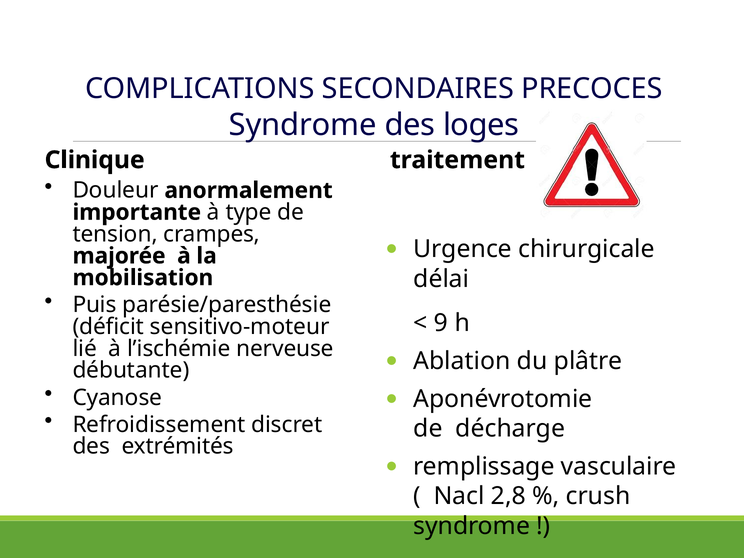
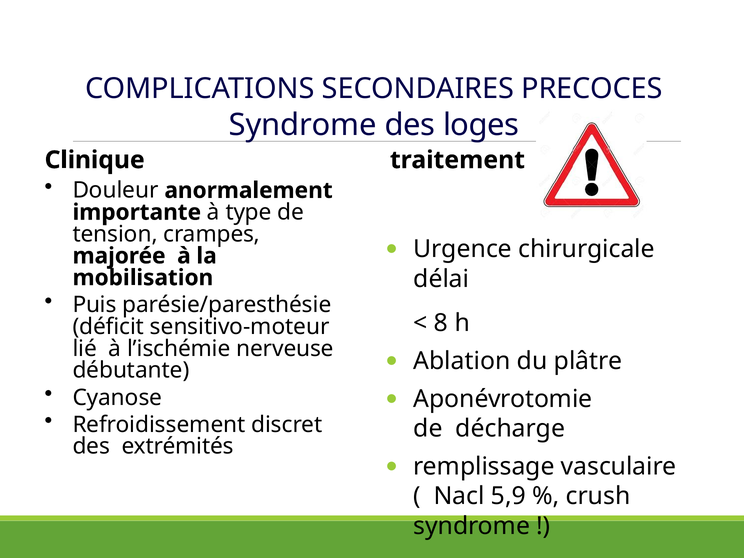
9: 9 -> 8
2,8: 2,8 -> 5,9
